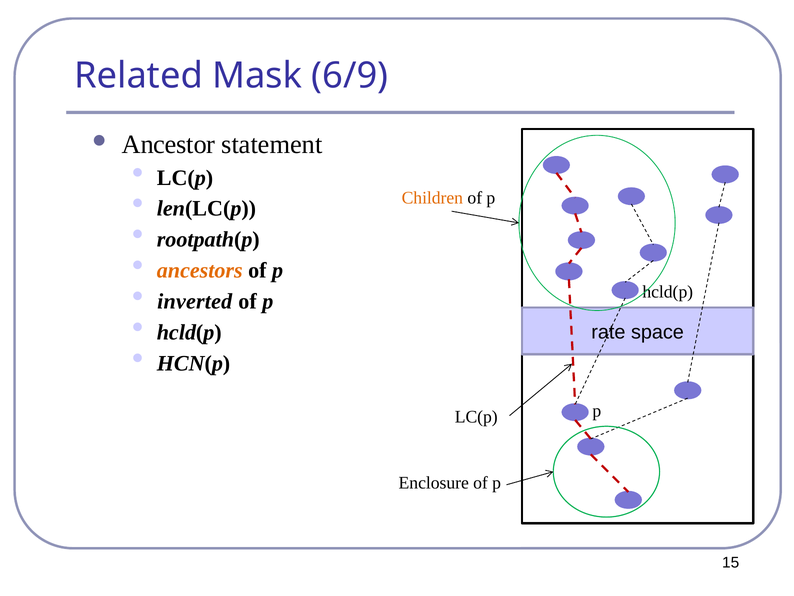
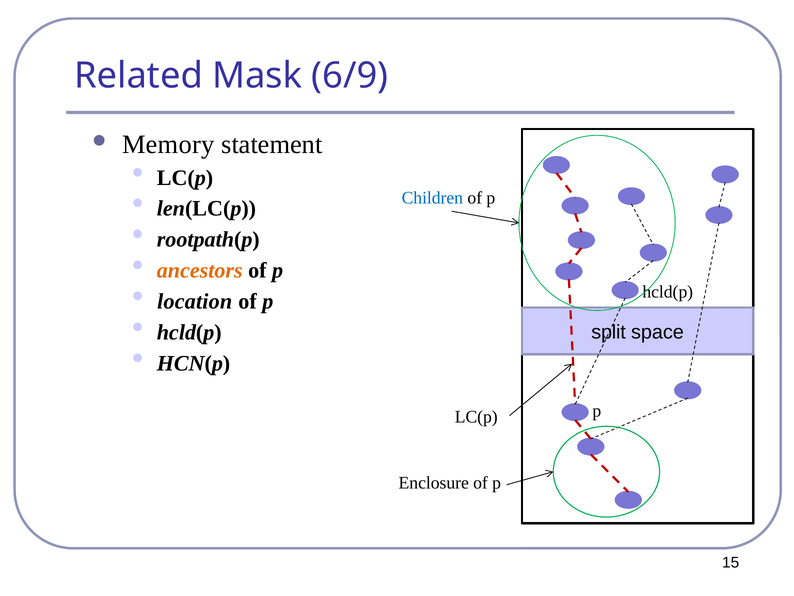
Ancestor: Ancestor -> Memory
Children colour: orange -> blue
inverted: inverted -> location
rate: rate -> split
